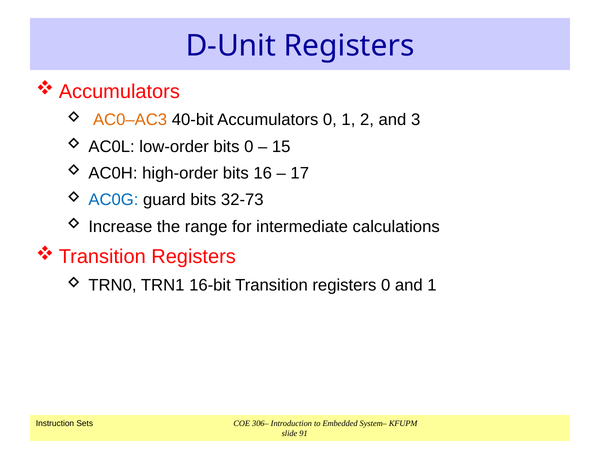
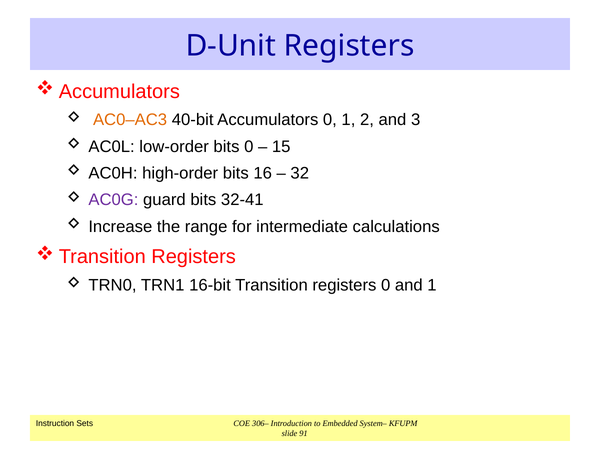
17: 17 -> 32
AC0G colour: blue -> purple
32-73: 32-73 -> 32-41
